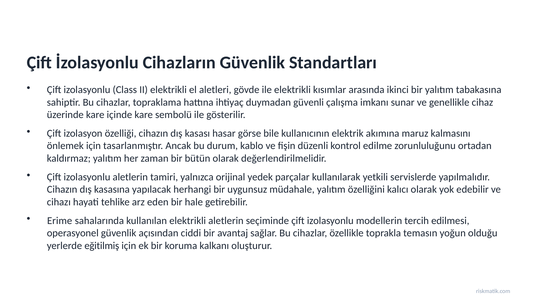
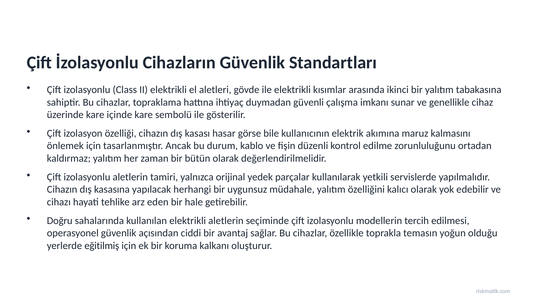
Erime: Erime -> Doğru
